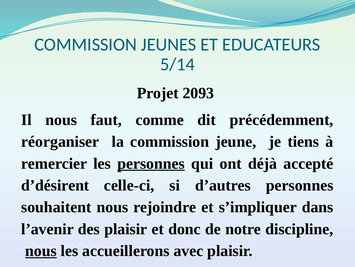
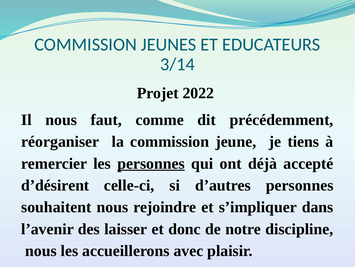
5/14: 5/14 -> 3/14
2093: 2093 -> 2022
des plaisir: plaisir -> laisser
nous at (41, 250) underline: present -> none
